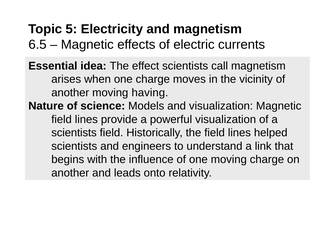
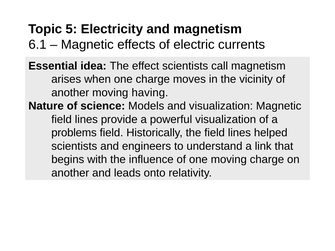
6.5: 6.5 -> 6.1
scientists at (74, 133): scientists -> problems
